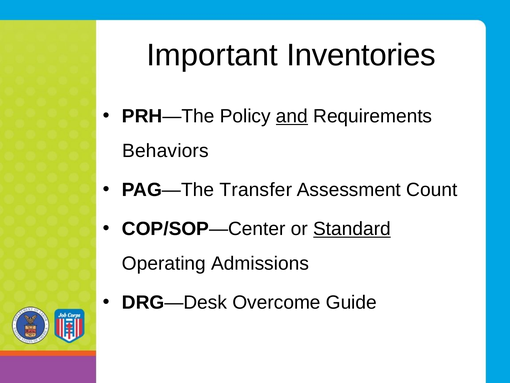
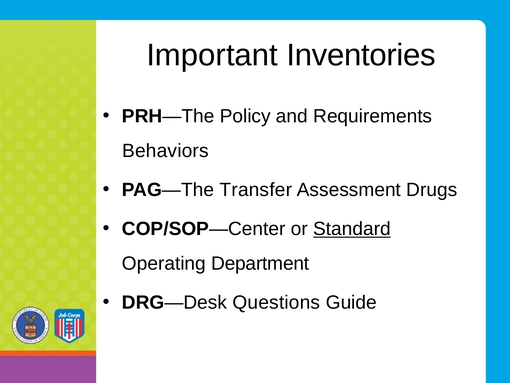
and underline: present -> none
Count: Count -> Drugs
Admissions: Admissions -> Department
Overcome: Overcome -> Questions
